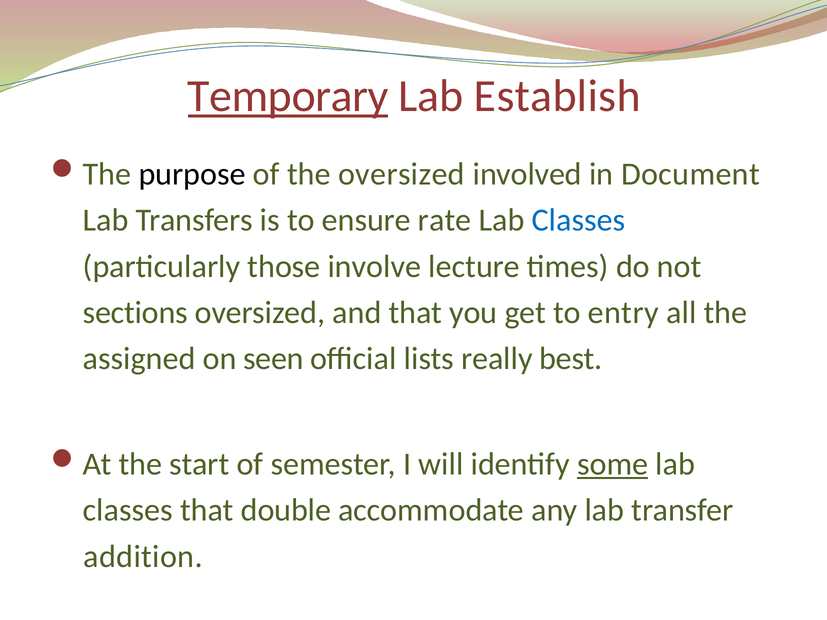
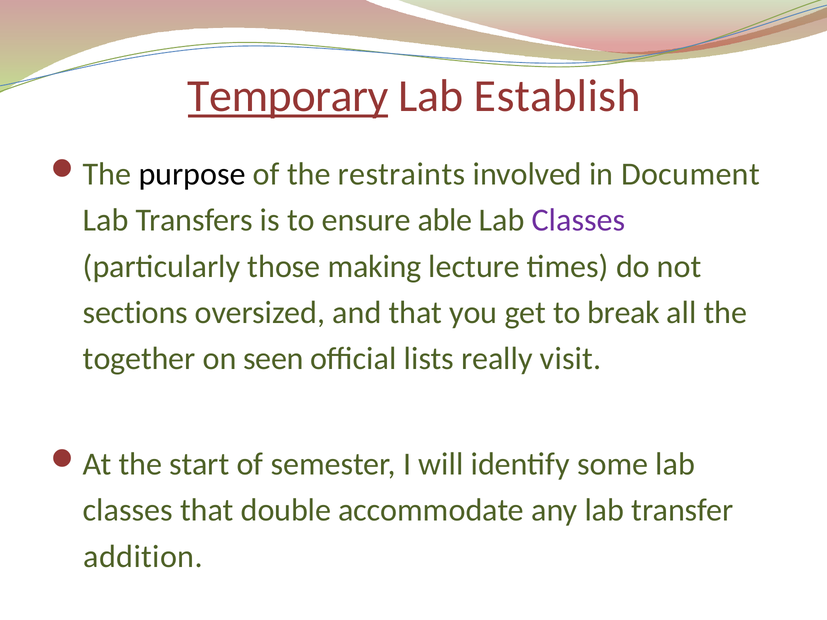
the oversized: oversized -> restraints
rate: rate -> able
Classes at (578, 220) colour: blue -> purple
involve: involve -> making
entry: entry -> break
assigned: assigned -> together
best: best -> visit
some underline: present -> none
